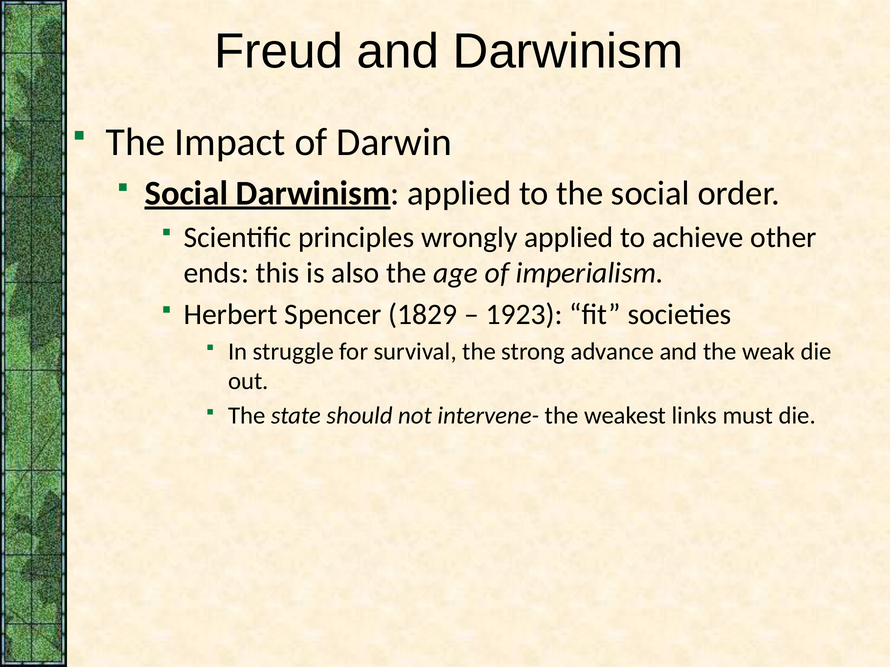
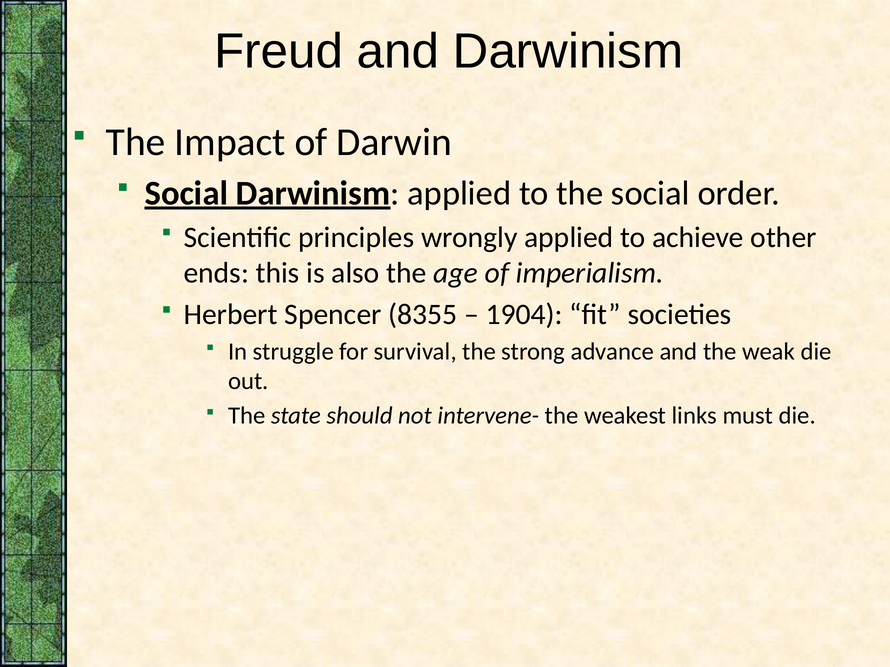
1829: 1829 -> 8355
1923: 1923 -> 1904
